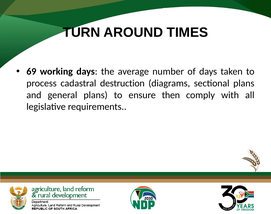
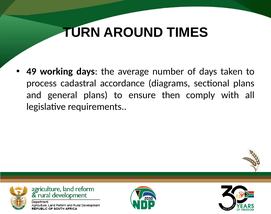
69: 69 -> 49
destruction: destruction -> accordance
